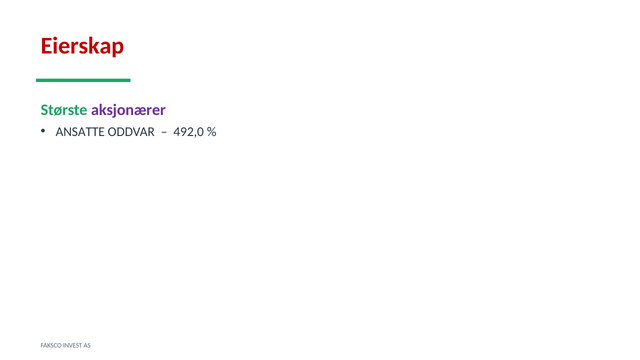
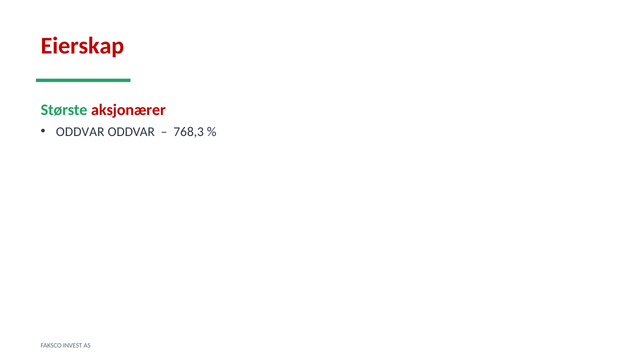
aksjonærer colour: purple -> red
ANSATTE at (80, 132): ANSATTE -> ODDVAR
492,0: 492,0 -> 768,3
